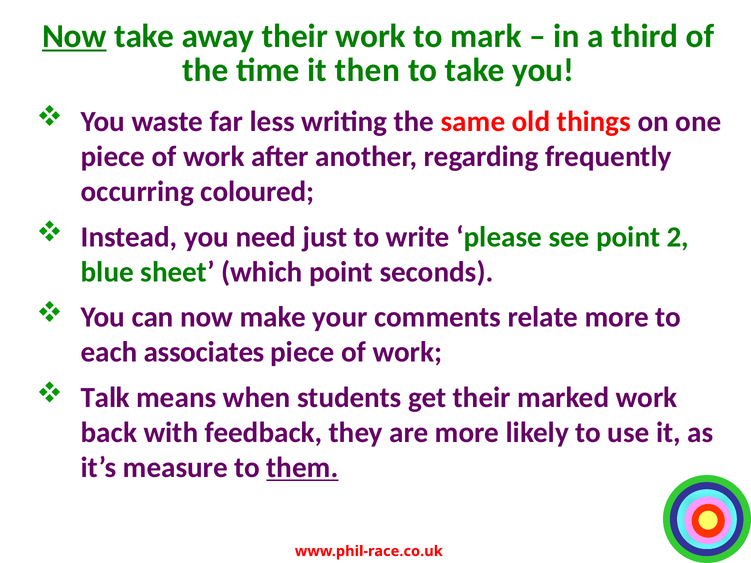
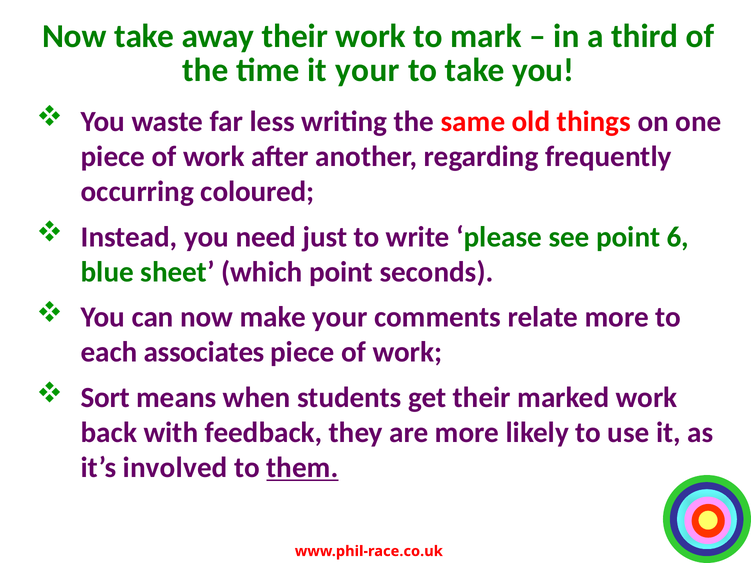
Now at (74, 36) underline: present -> none
it then: then -> your
2: 2 -> 6
Talk: Talk -> Sort
measure: measure -> involved
